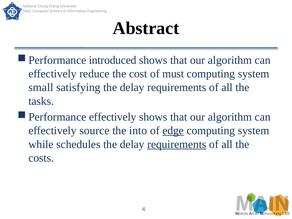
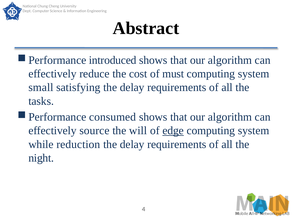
effectively at (113, 117): effectively -> consumed
into: into -> will
schedules: schedules -> reduction
requirements at (177, 144) underline: present -> none
costs: costs -> night
